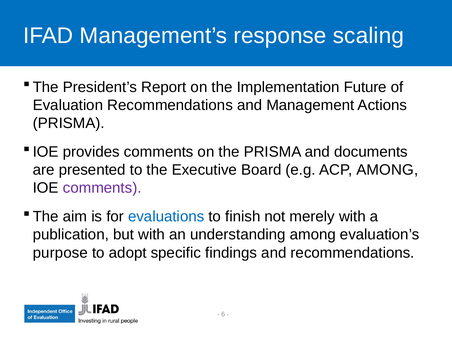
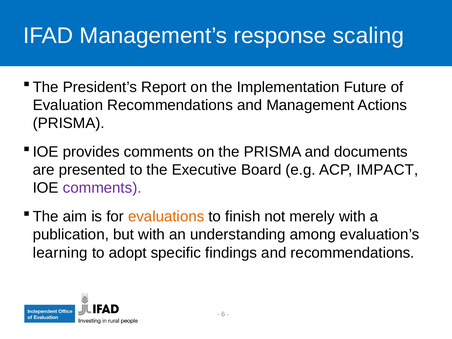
ACP AMONG: AMONG -> IMPACT
evaluations colour: blue -> orange
purpose: purpose -> learning
